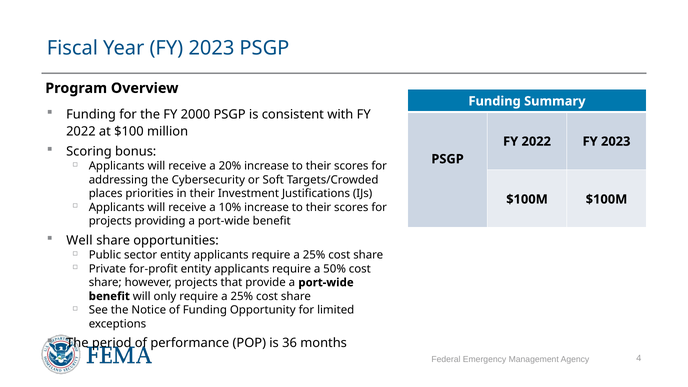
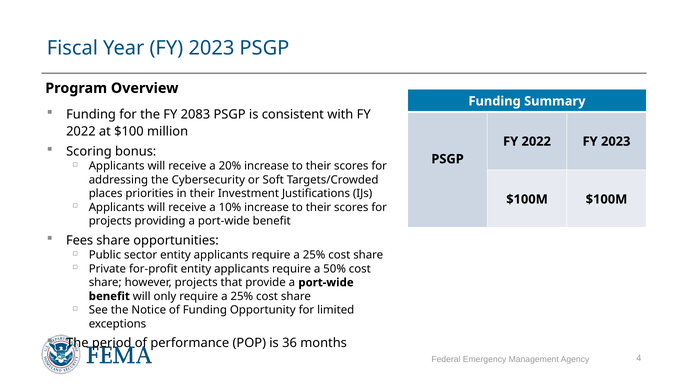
2000: 2000 -> 2083
Well: Well -> Fees
